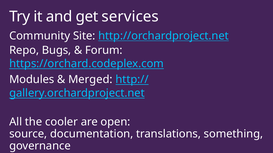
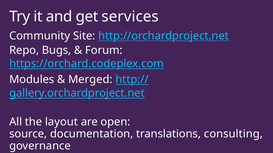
cooler: cooler -> layout
something: something -> consulting
